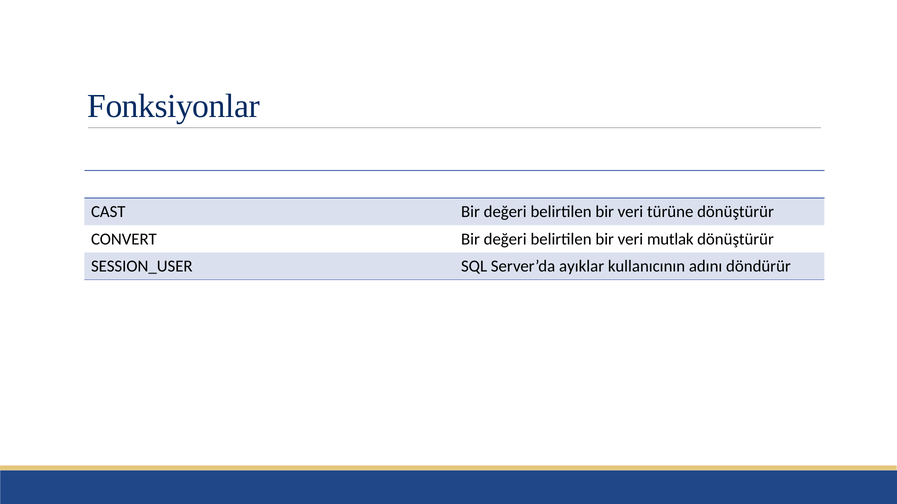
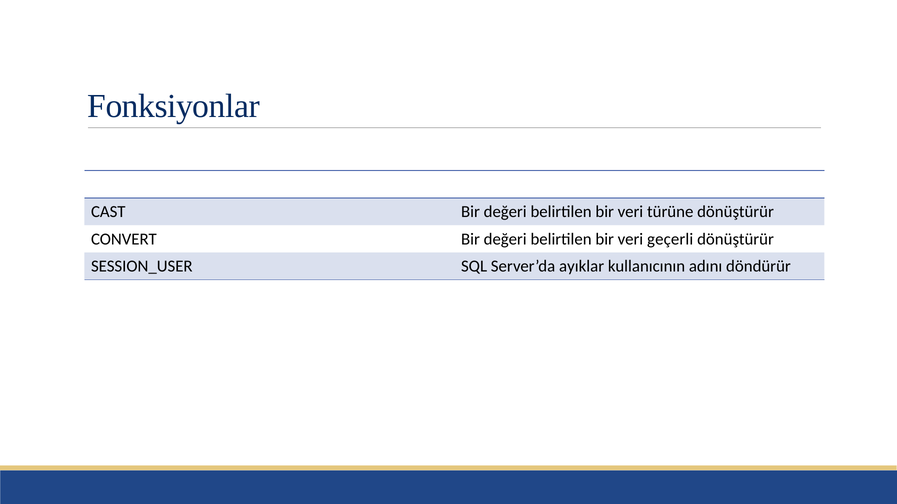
mutlak: mutlak -> geçerli
